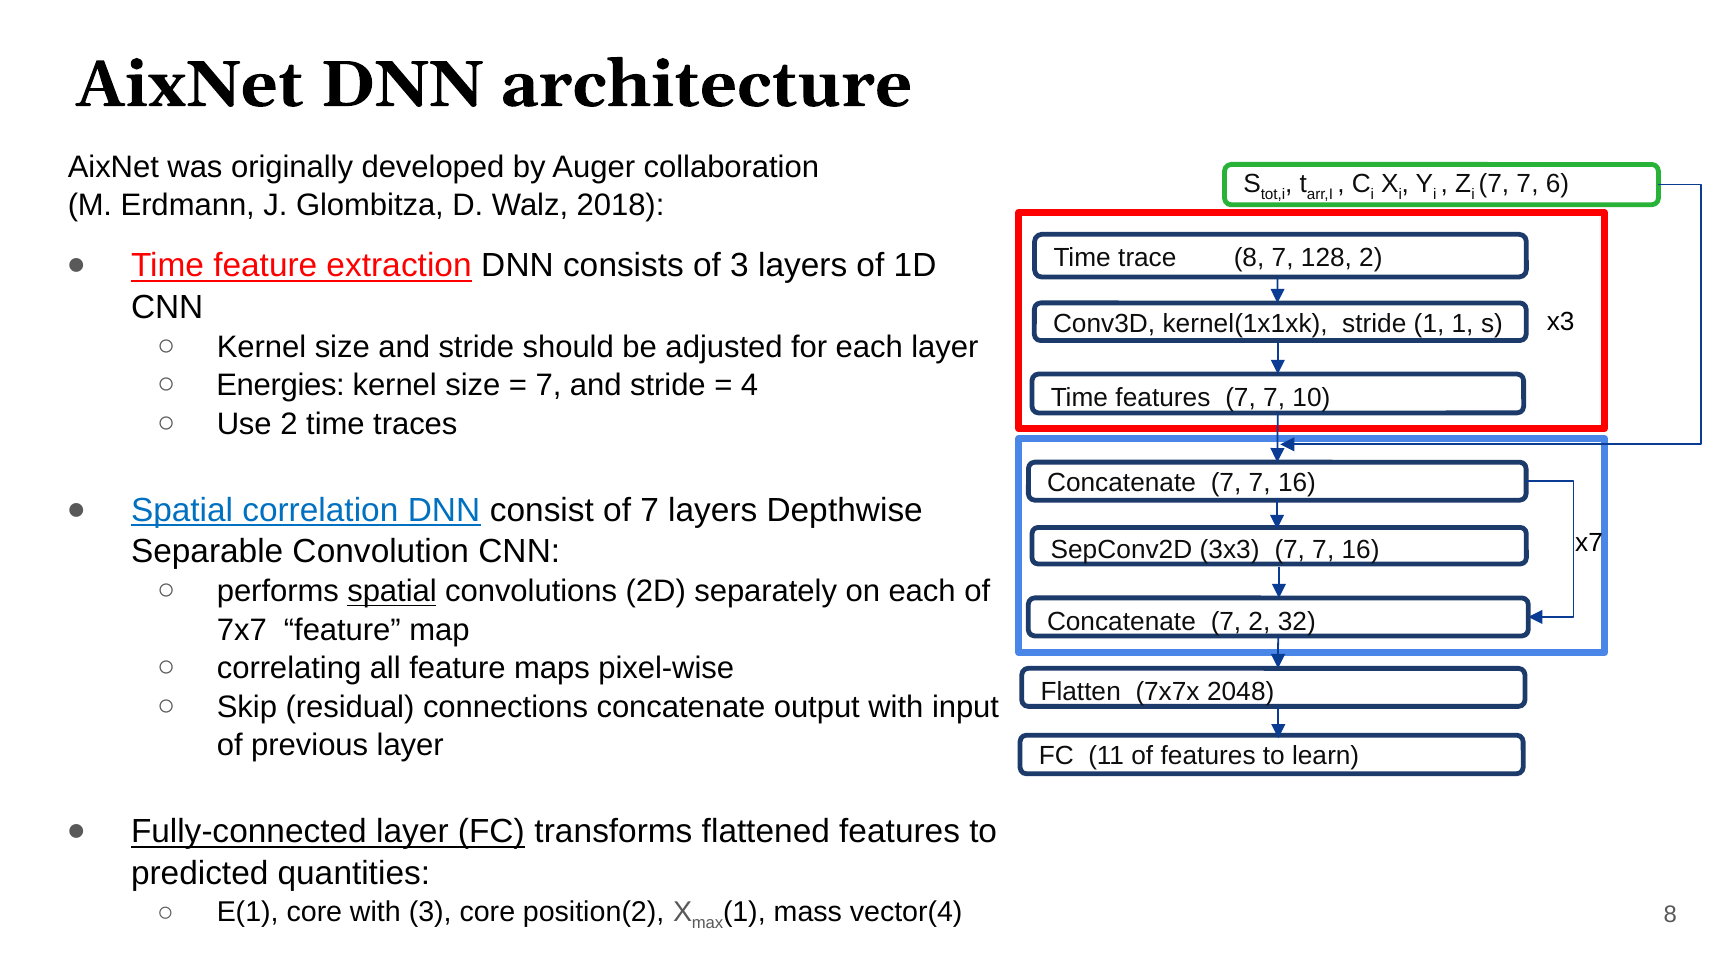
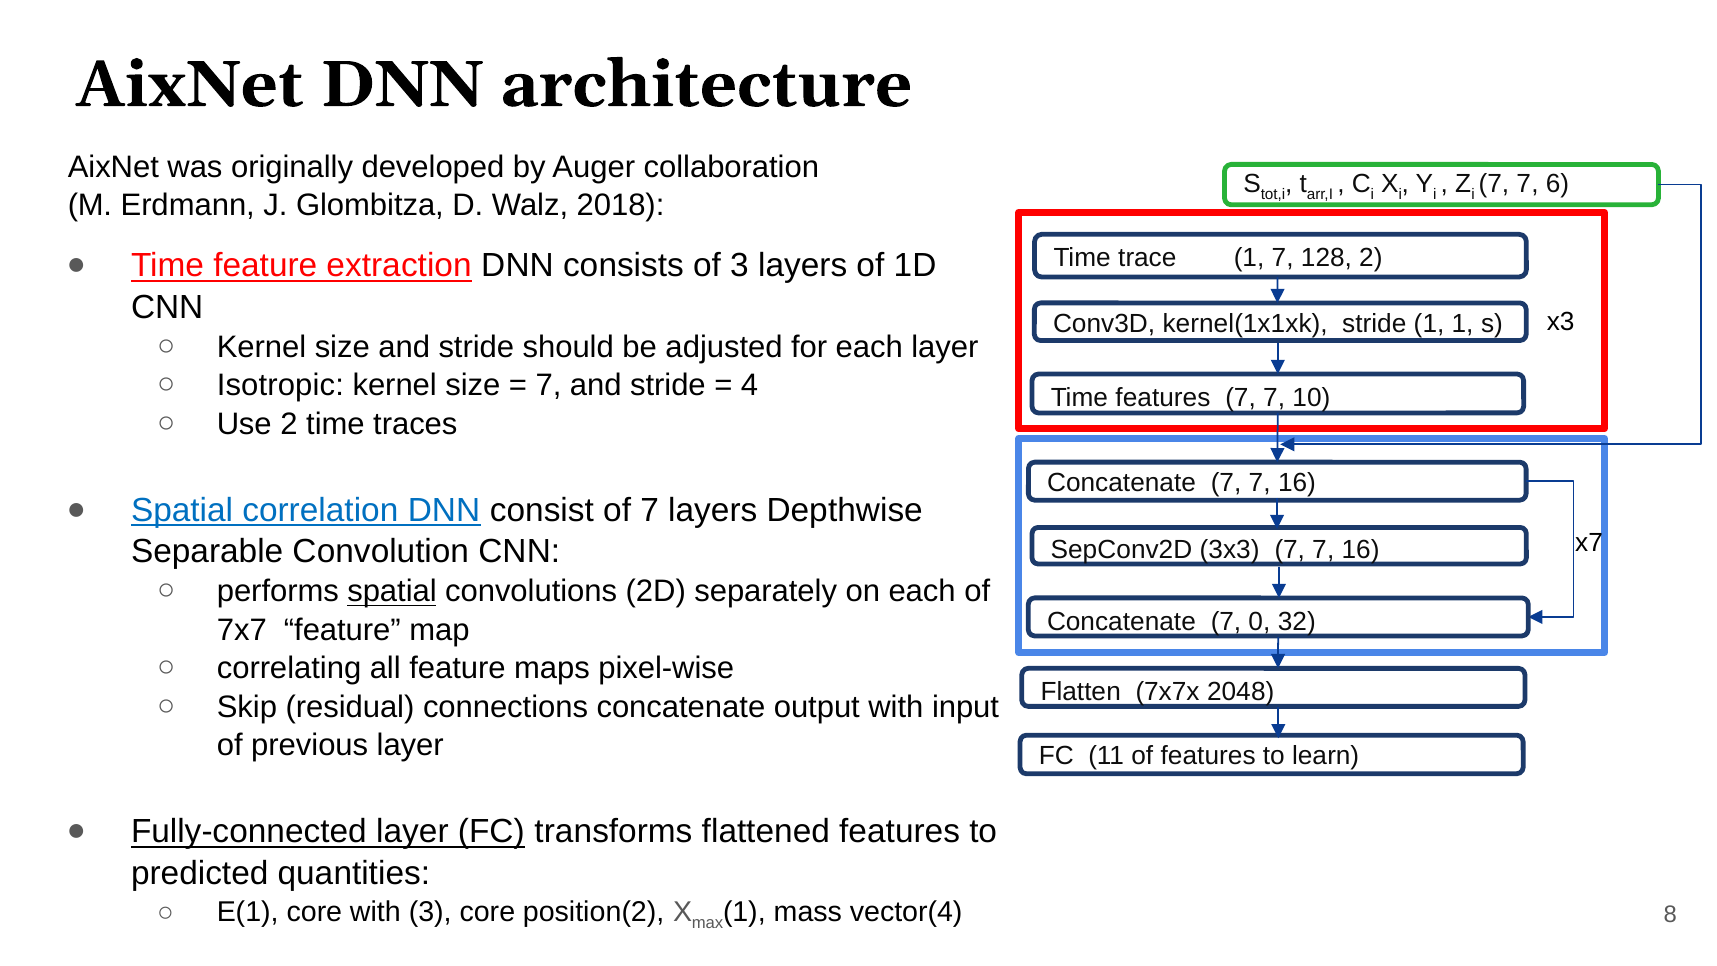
tracei 8: 8 -> 1
Energies: Energies -> Isotropic
7 2: 2 -> 0
